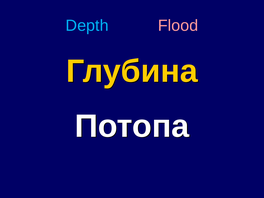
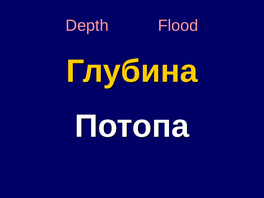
Depth colour: light blue -> pink
